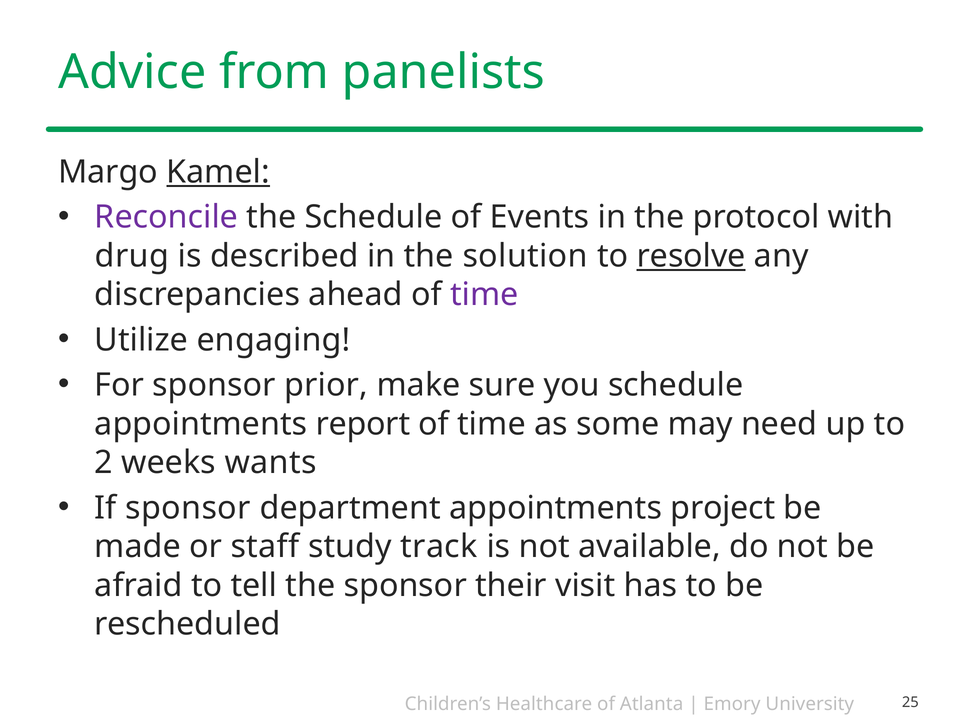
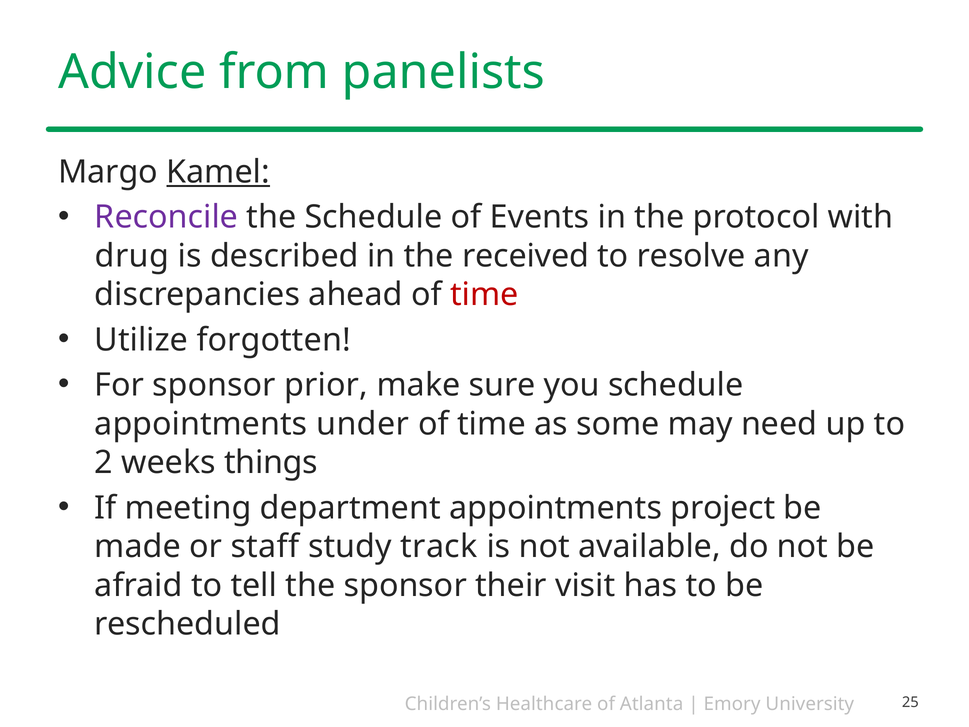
solution: solution -> received
resolve underline: present -> none
time at (484, 295) colour: purple -> red
engaging: engaging -> forgotten
report: report -> under
wants: wants -> things
If sponsor: sponsor -> meeting
